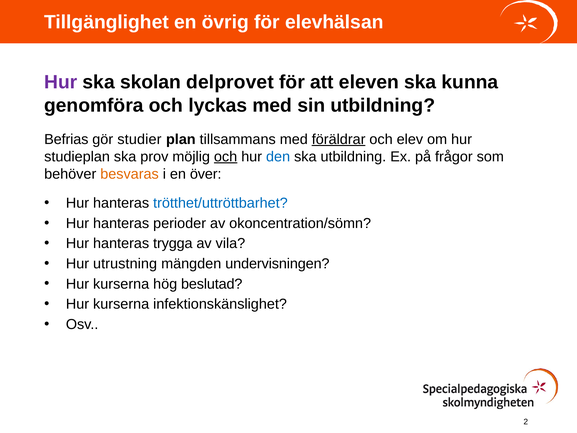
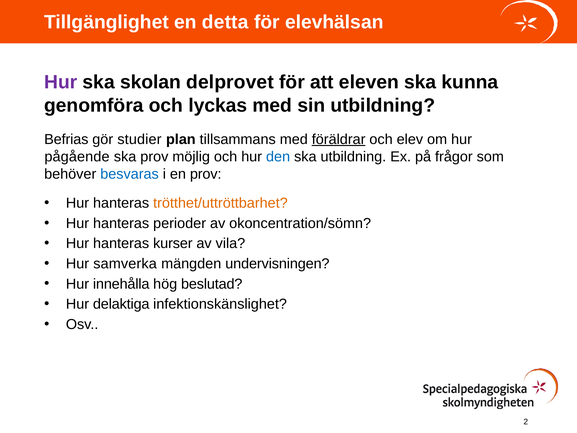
övrig: övrig -> detta
studieplan: studieplan -> pågående
och at (226, 157) underline: present -> none
besvaras colour: orange -> blue
en över: över -> prov
trötthet/uttröttbarhet colour: blue -> orange
trygga: trygga -> kurser
utrustning: utrustning -> samverka
kurserna at (121, 284): kurserna -> innehålla
kurserna at (121, 304): kurserna -> delaktiga
